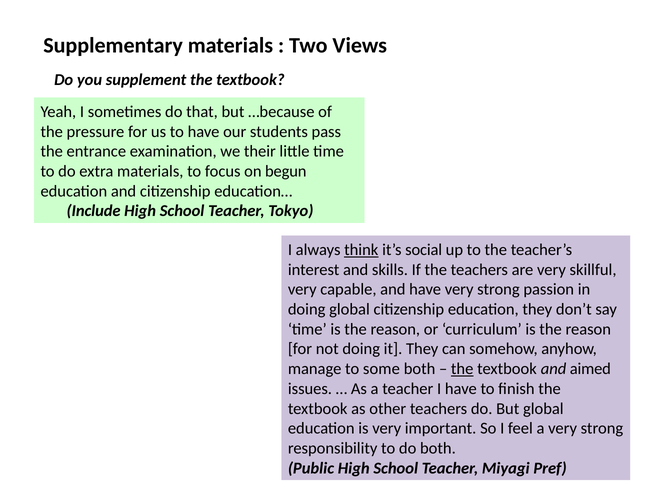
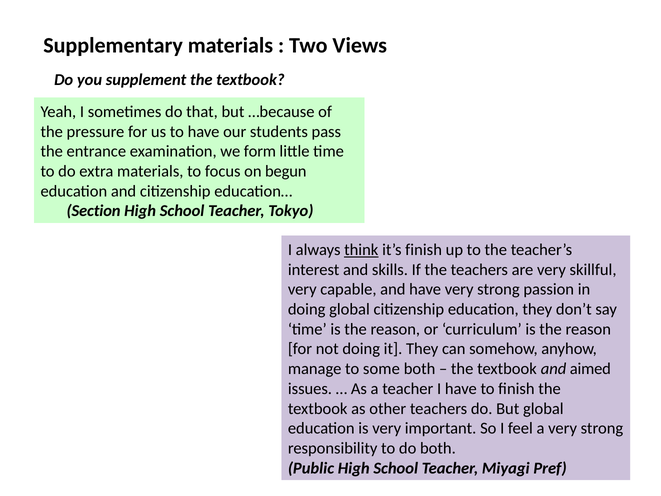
their: their -> form
Include: Include -> Section
it’s social: social -> finish
the at (462, 369) underline: present -> none
